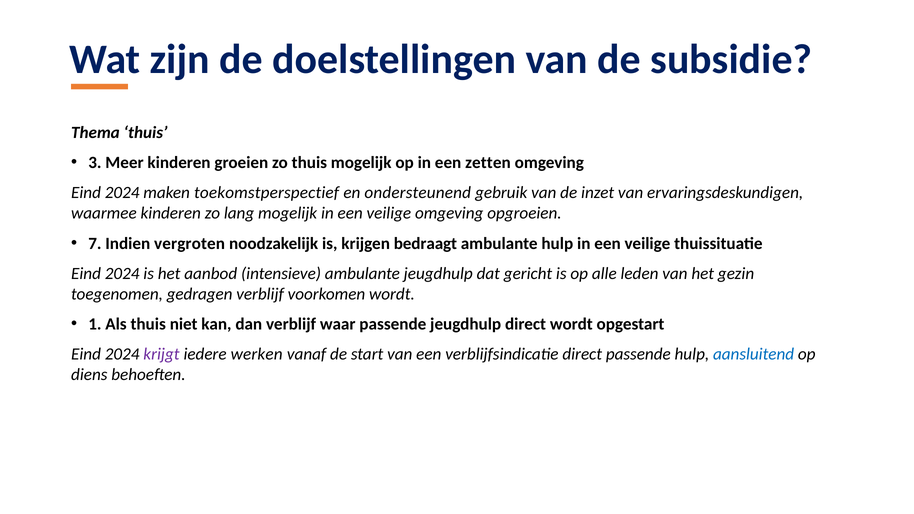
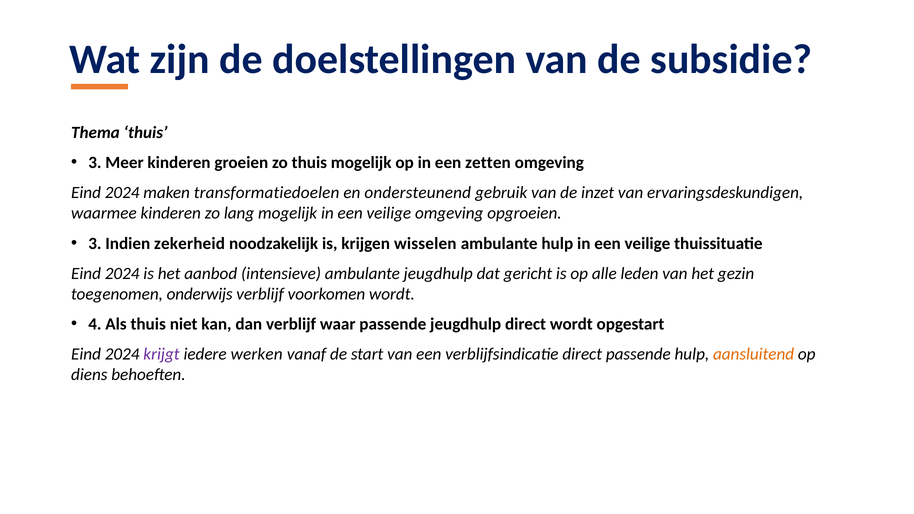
toekomstperspectief: toekomstperspectief -> transformatiedoelen
7 at (95, 243): 7 -> 3
vergroten: vergroten -> zekerheid
bedraagt: bedraagt -> wisselen
gedragen: gedragen -> onderwijs
1: 1 -> 4
aansluitend colour: blue -> orange
